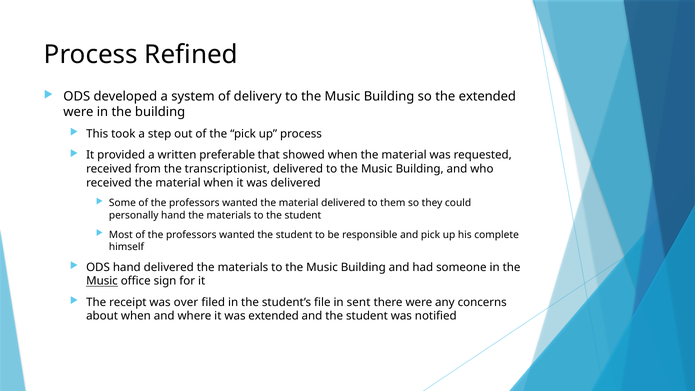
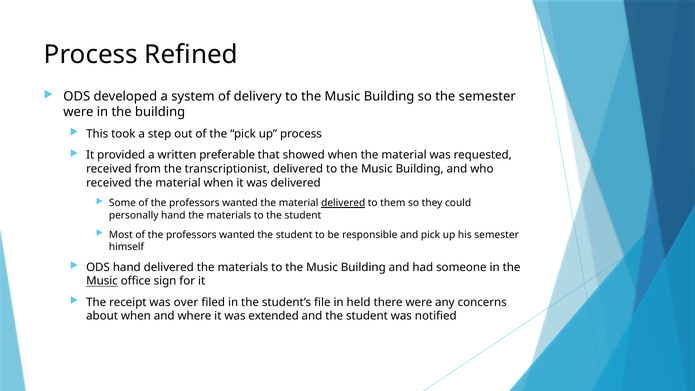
the extended: extended -> semester
delivered at (343, 203) underline: none -> present
his complete: complete -> semester
sent: sent -> held
